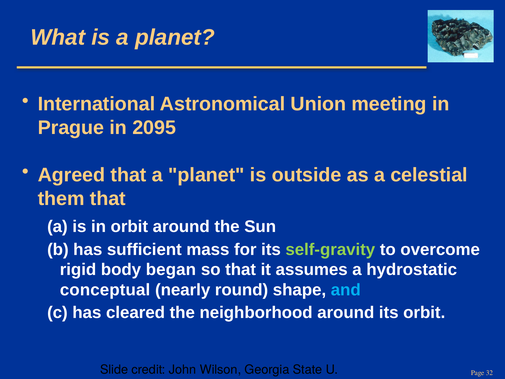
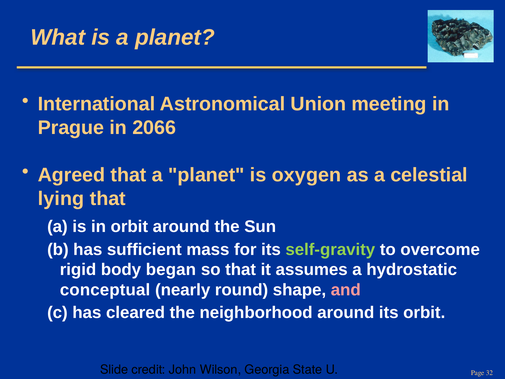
2095: 2095 -> 2066
outside: outside -> oxygen
them: them -> lying
and colour: light blue -> pink
